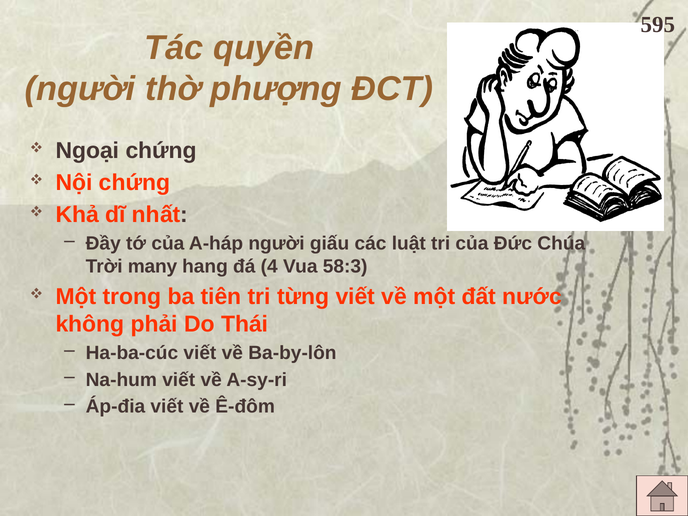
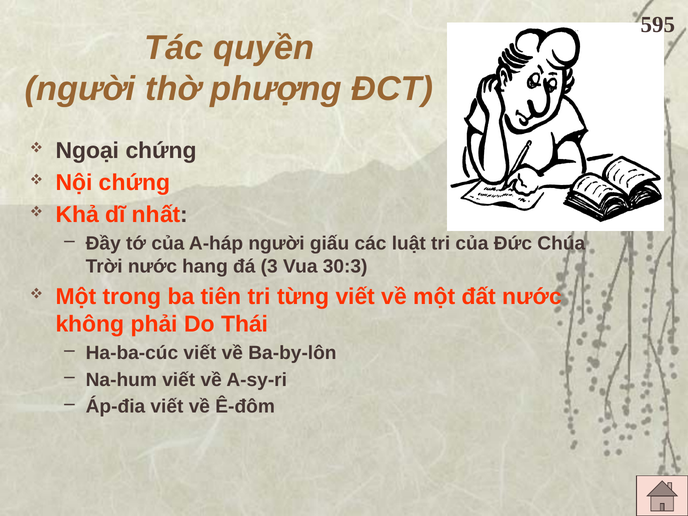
Trời many: many -> nước
4: 4 -> 3
58:3: 58:3 -> 30:3
